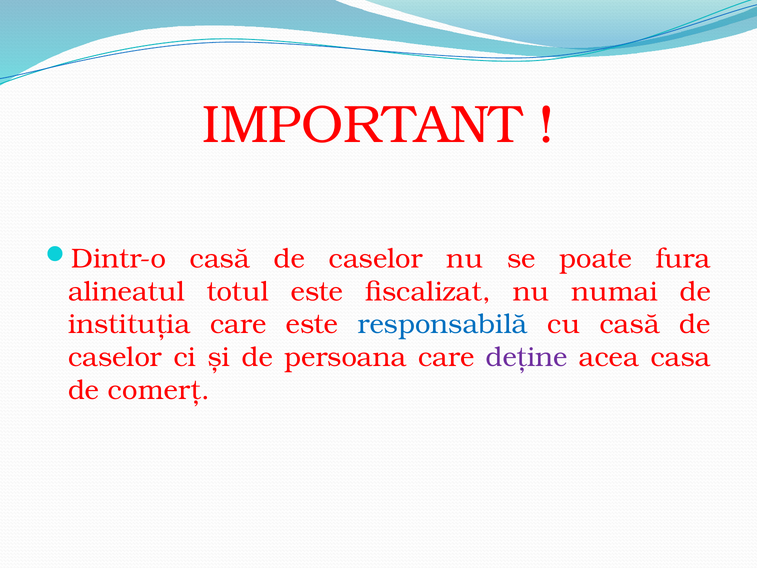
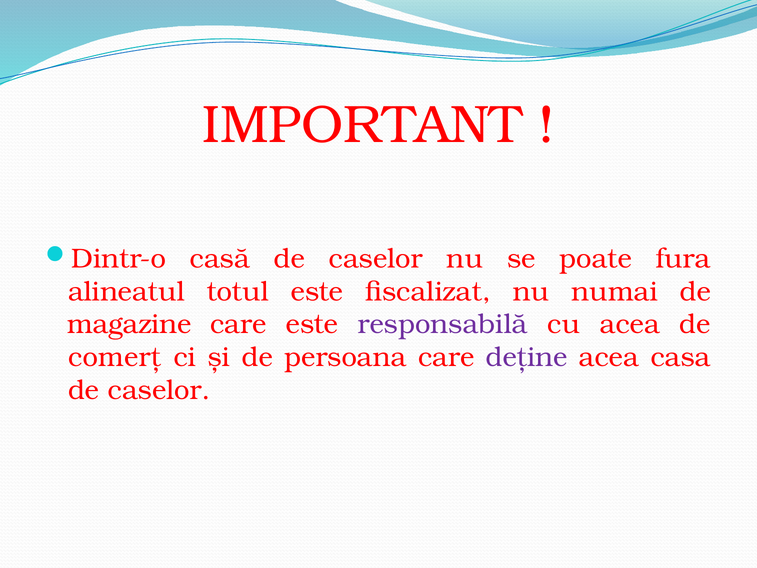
instituția: instituția -> magazine
responsabilă colour: blue -> purple
cu casă: casă -> acea
caselor at (115, 357): caselor -> comerț
comerț at (159, 390): comerț -> caselor
